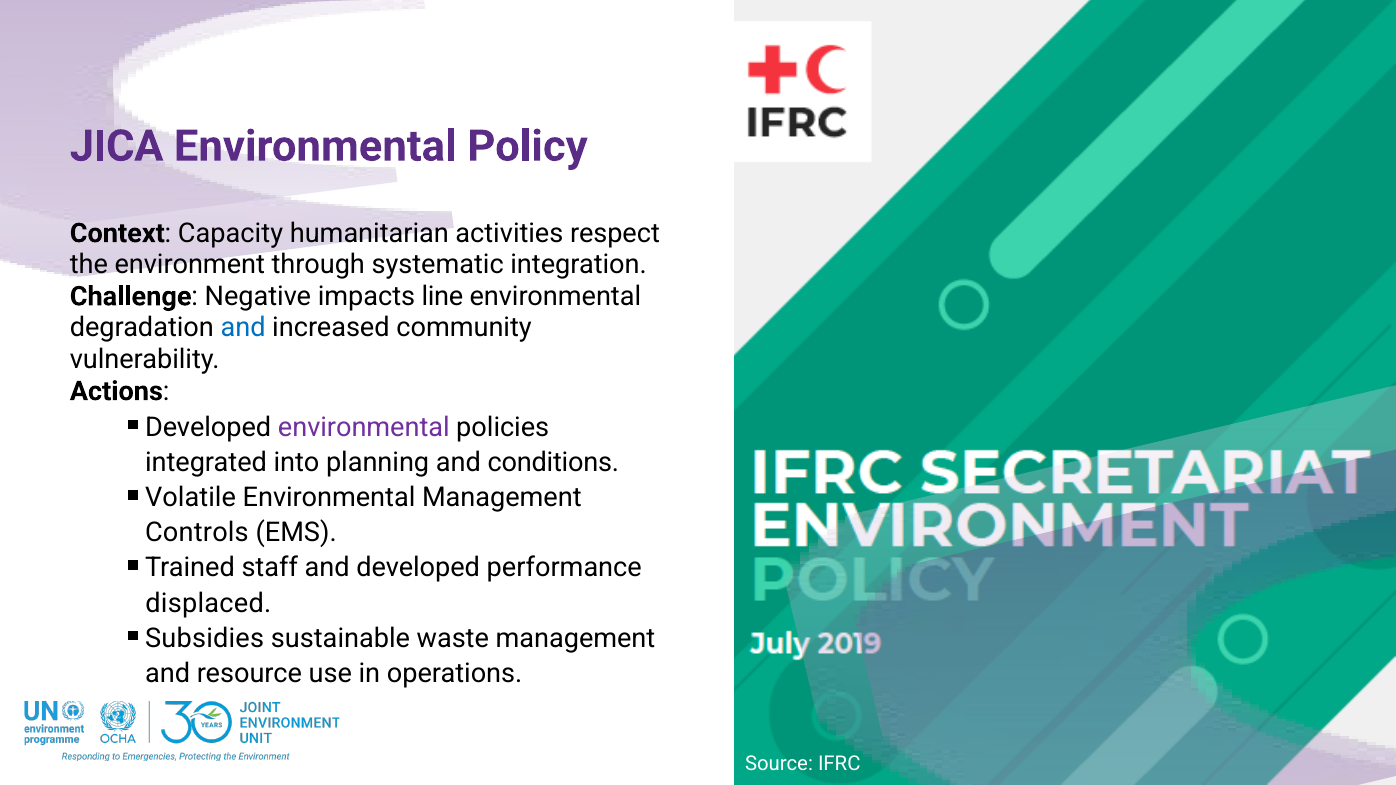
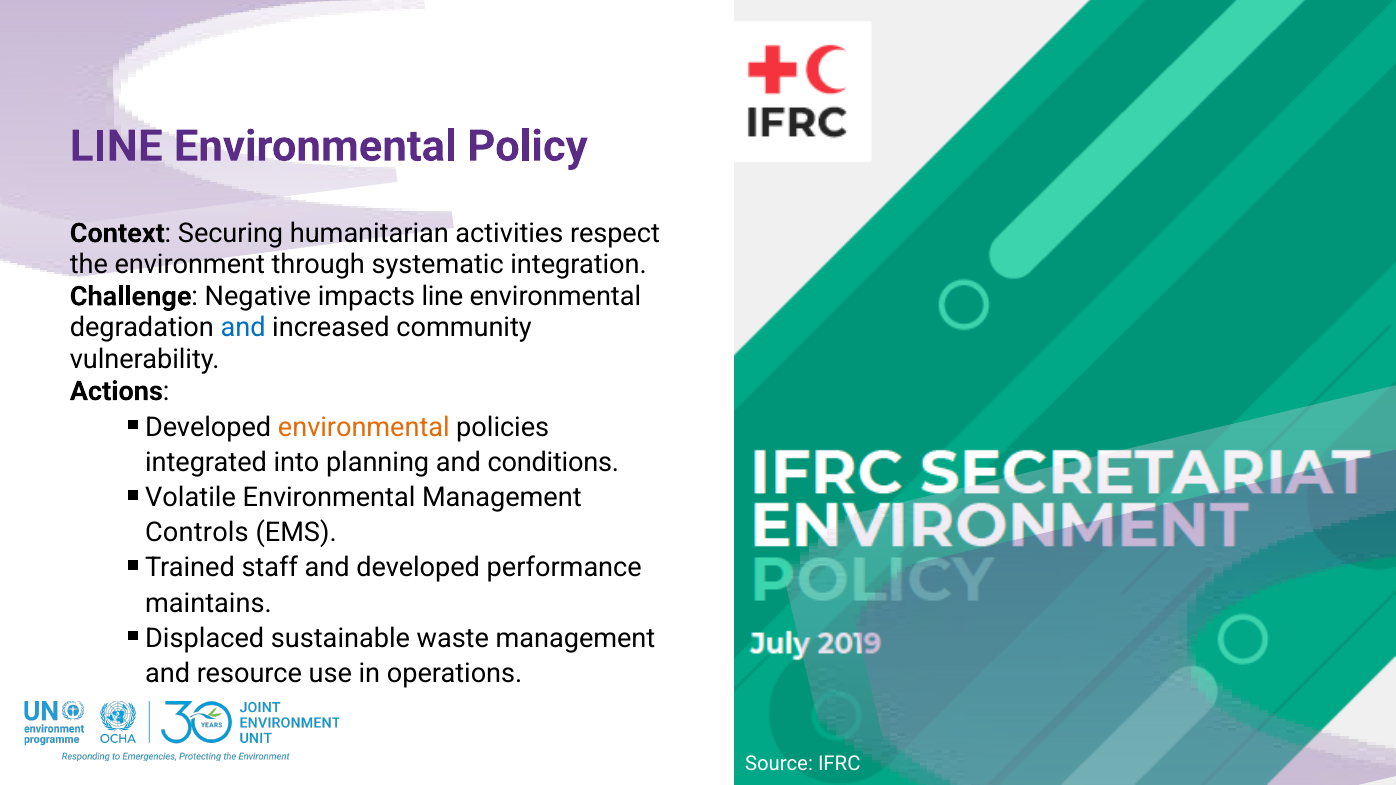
JICA at (117, 146): JICA -> LINE
Capacity: Capacity -> Securing
environmental at (364, 427) colour: purple -> orange
displaced: displaced -> maintains
Subsidies: Subsidies -> Displaced
